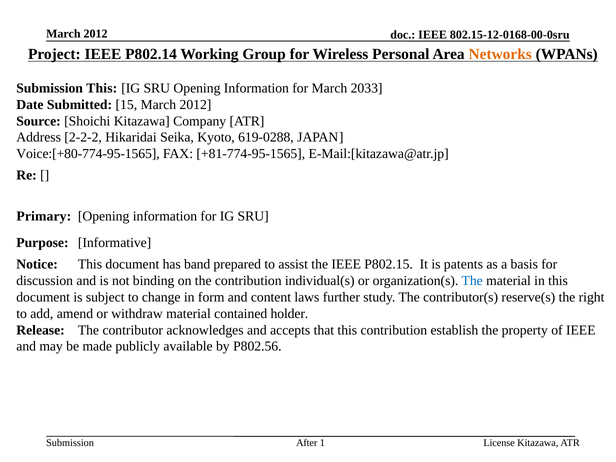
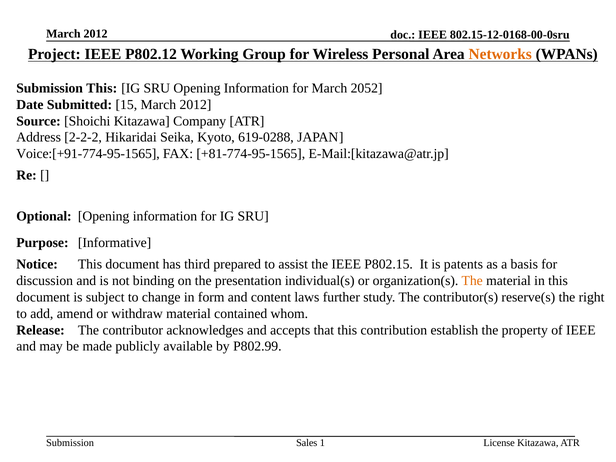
P802.14: P802.14 -> P802.12
2033: 2033 -> 2052
Voice:[+80-774-95-1565: Voice:[+80-774-95-1565 -> Voice:[+91-774-95-1565
Primary: Primary -> Optional
band: band -> third
the contribution: contribution -> presentation
The at (472, 281) colour: blue -> orange
holder: holder -> whom
P802.56: P802.56 -> P802.99
After: After -> Sales
